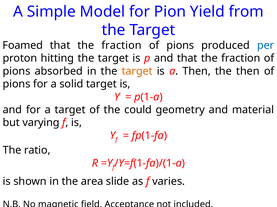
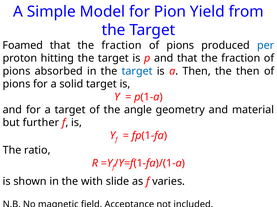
target at (137, 71) colour: orange -> blue
could: could -> angle
varying: varying -> further
area: area -> with
